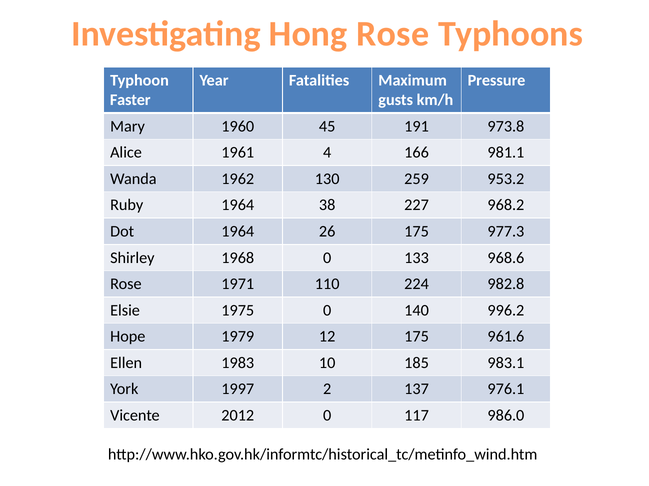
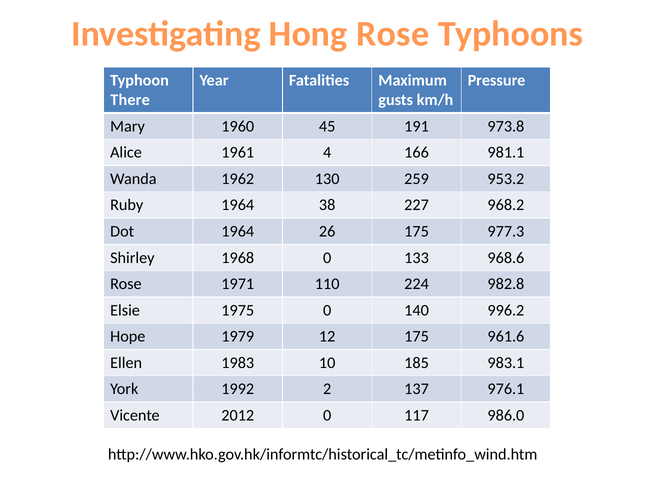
Faster: Faster -> There
1997: 1997 -> 1992
